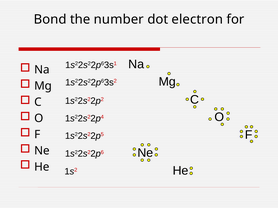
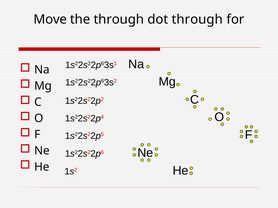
Bond: Bond -> Move
the number: number -> through
dot electron: electron -> through
